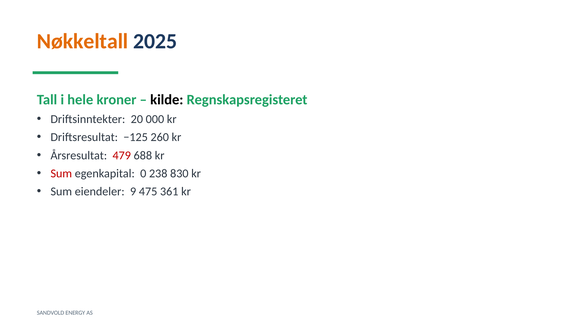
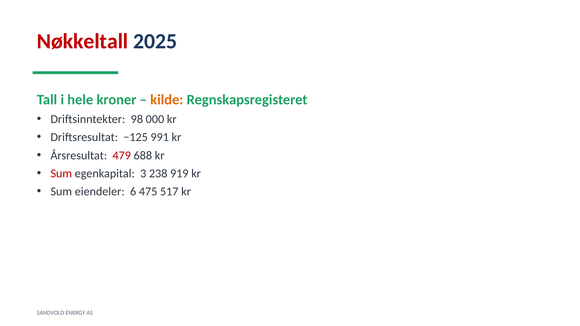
Nøkkeltall colour: orange -> red
kilde colour: black -> orange
20: 20 -> 98
260: 260 -> 991
0: 0 -> 3
830: 830 -> 919
9: 9 -> 6
361: 361 -> 517
